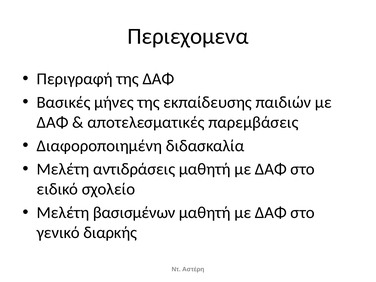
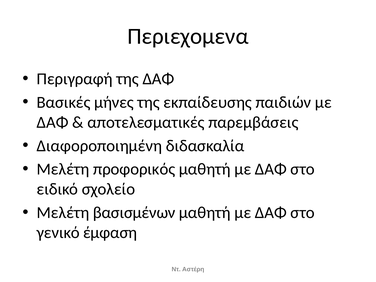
αντιδράσεις: αντιδράσεις -> προφορικός
διαρκής: διαρκής -> έμφαση
